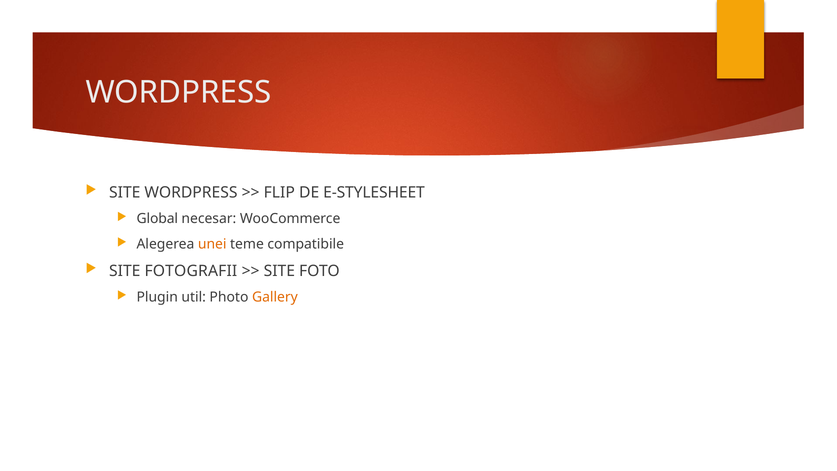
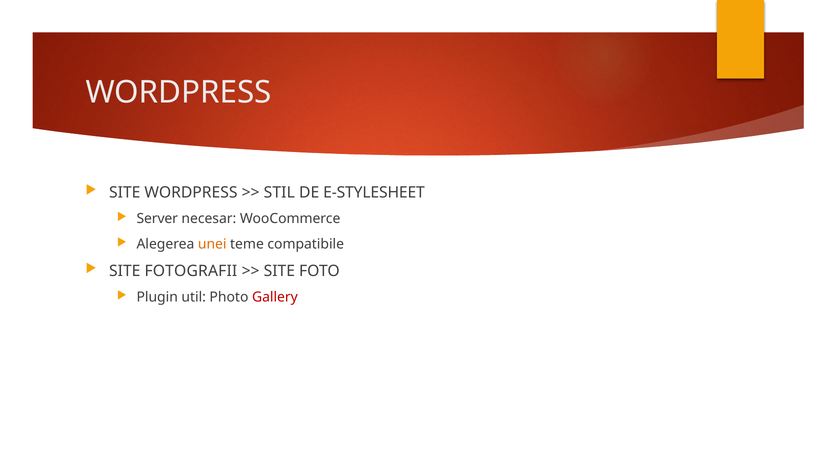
FLIP: FLIP -> STIL
Global: Global -> Server
Gallery colour: orange -> red
